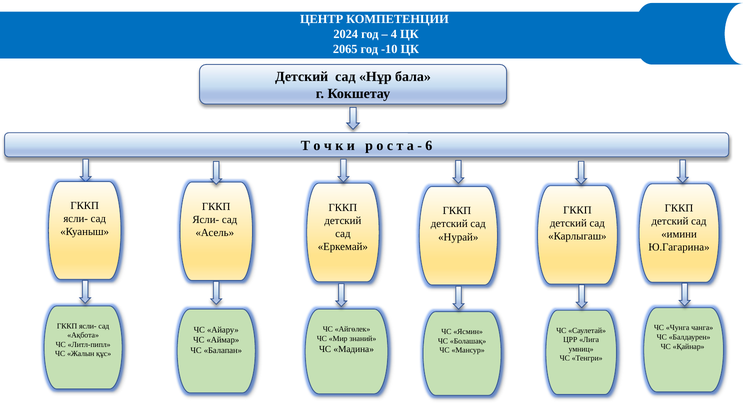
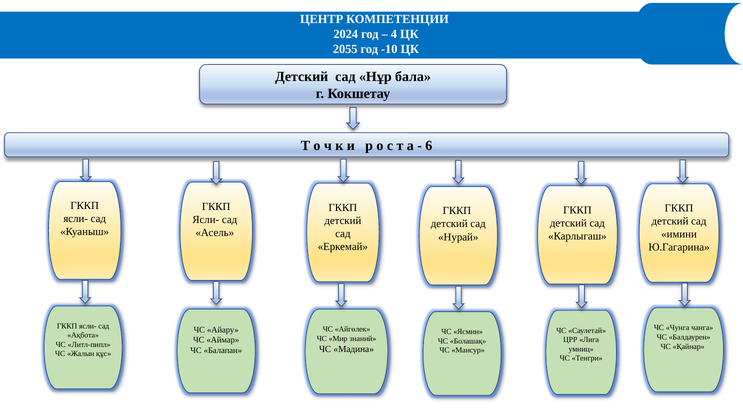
2065: 2065 -> 2055
